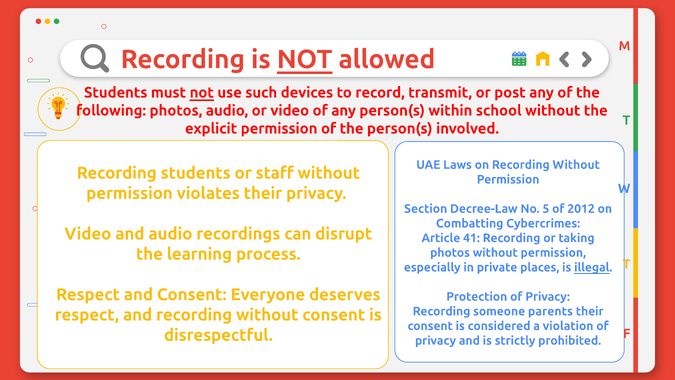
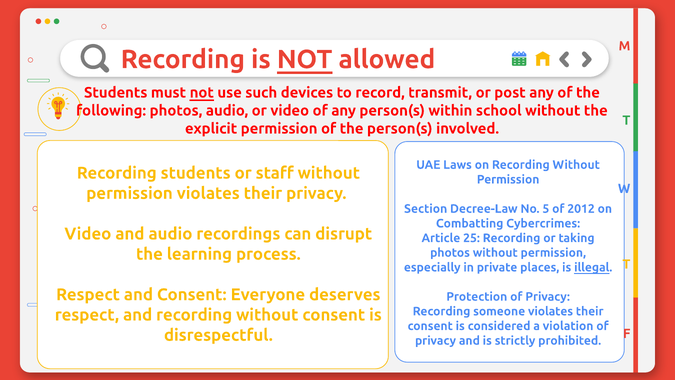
41: 41 -> 25
someone parents: parents -> violates
